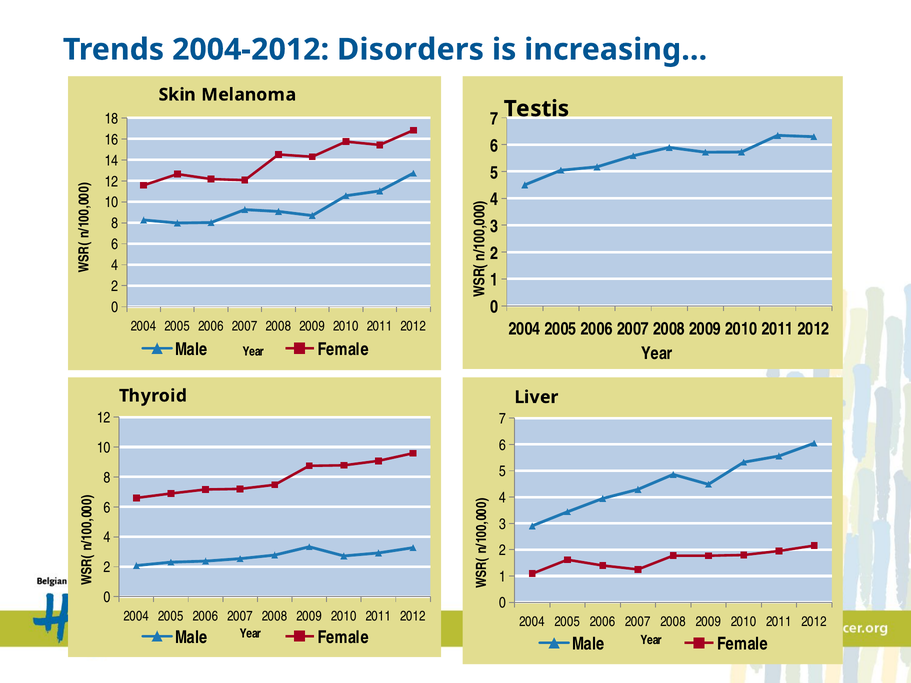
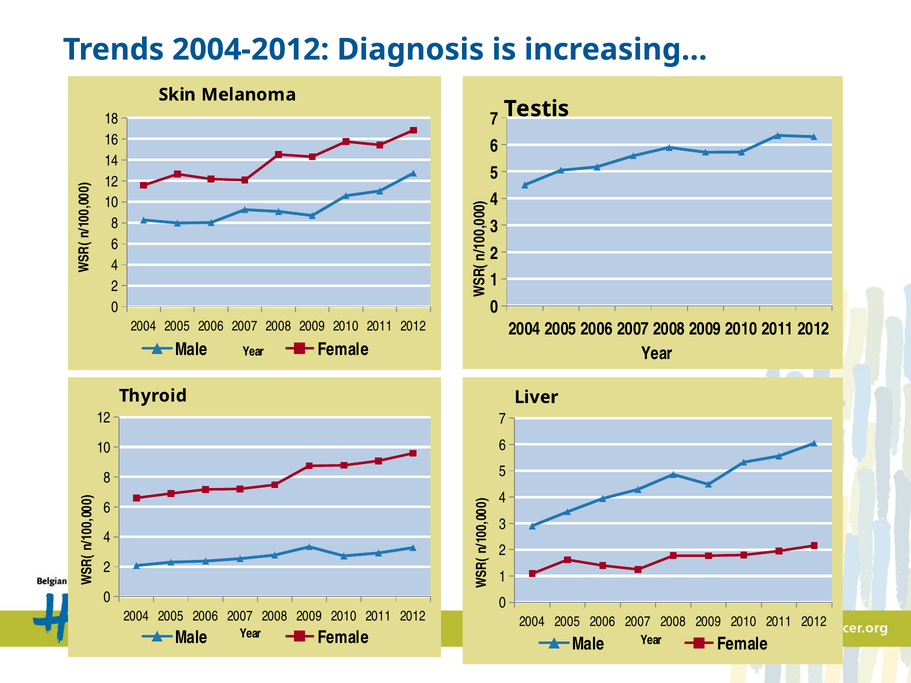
Disorders: Disorders -> Diagnosis
